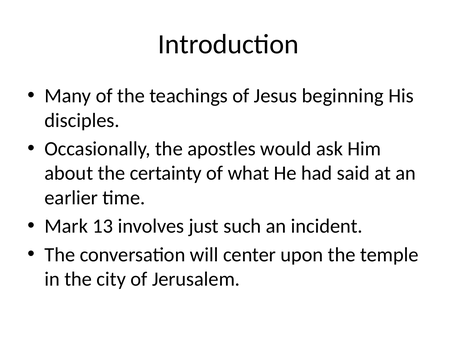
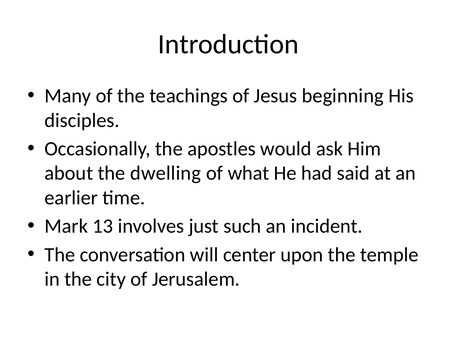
certainty: certainty -> dwelling
